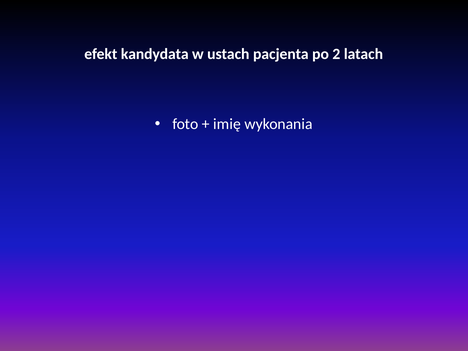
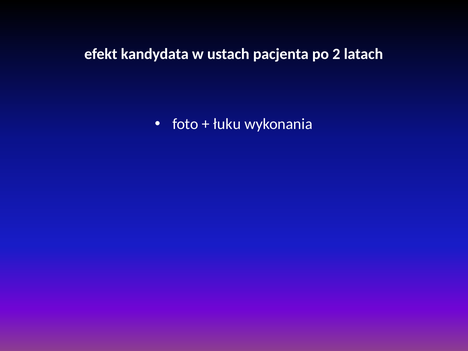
imię: imię -> łuku
